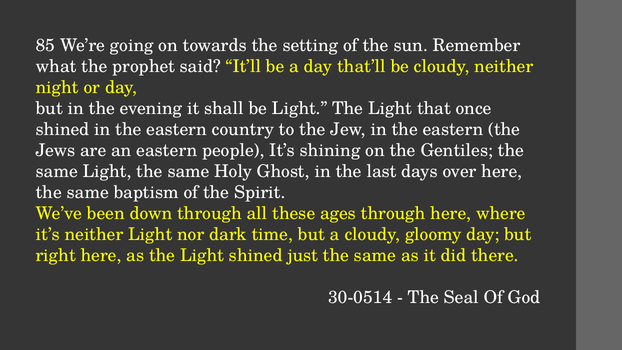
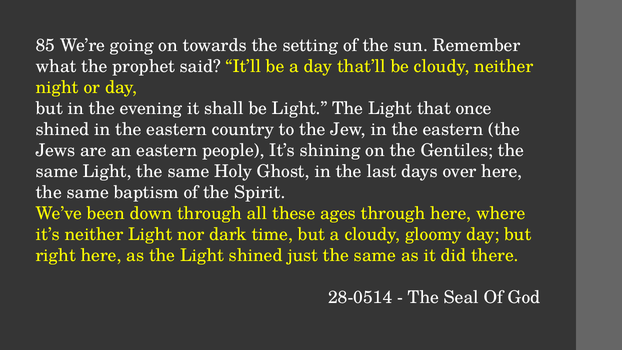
30-0514: 30-0514 -> 28-0514
